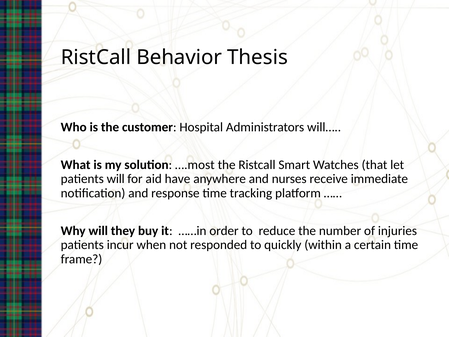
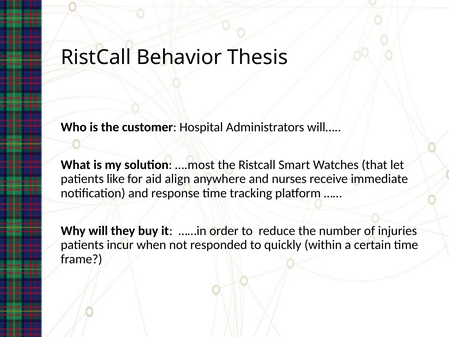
patients will: will -> like
have: have -> align
